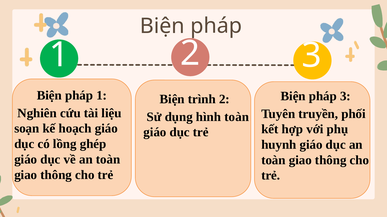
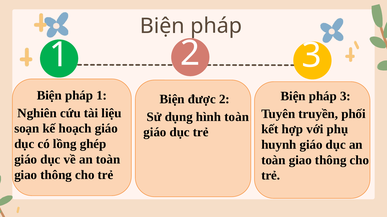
trình: trình -> được
